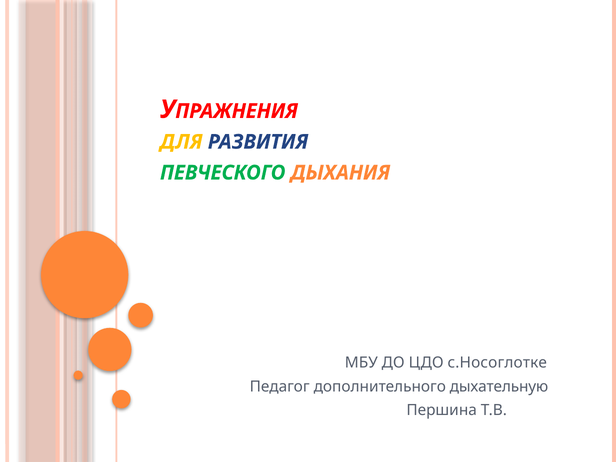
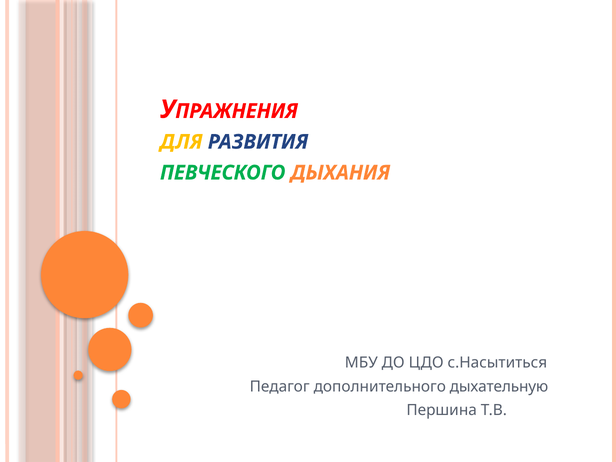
с.Носоглотке: с.Носоглотке -> с.Насытиться
